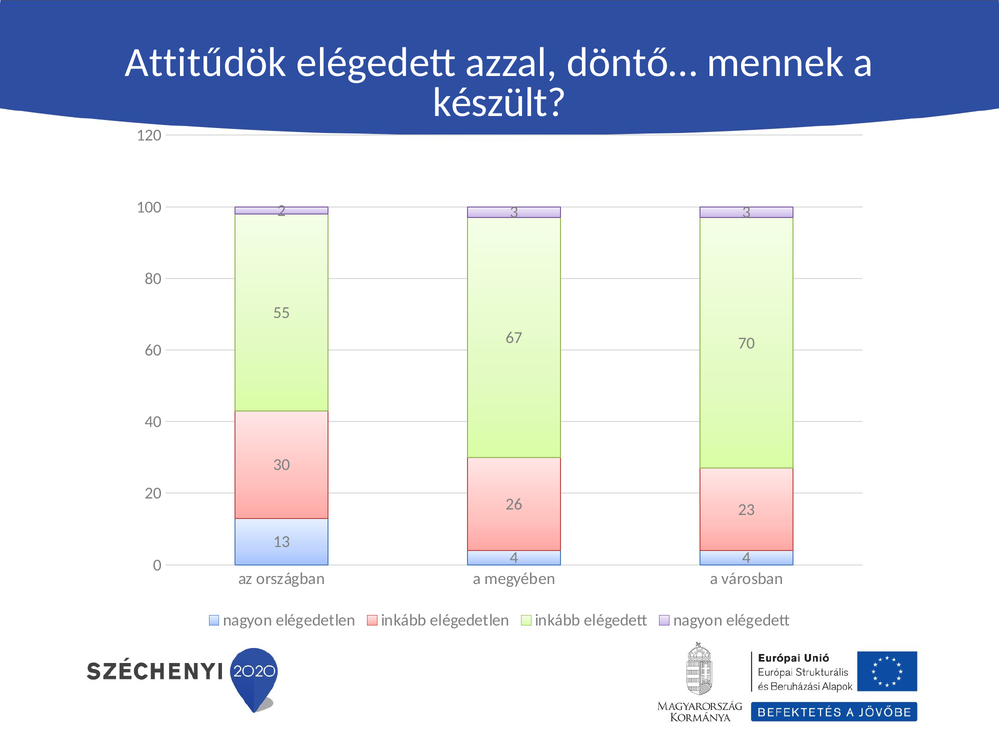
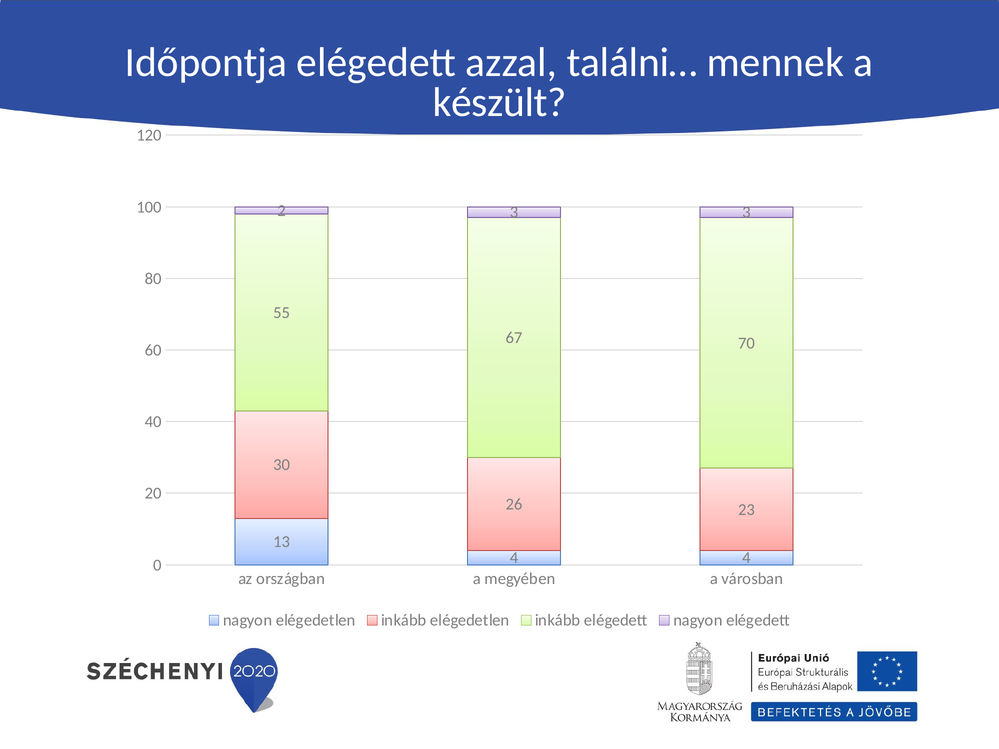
Attitűdök: Attitűdök -> Időpontja
döntő…: döntő… -> találni…
